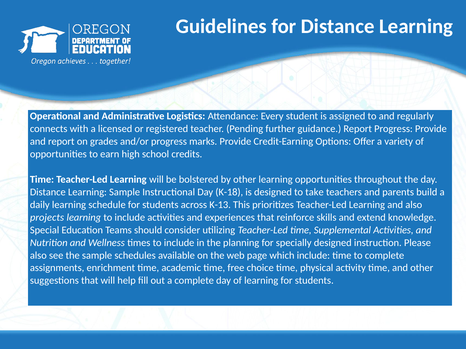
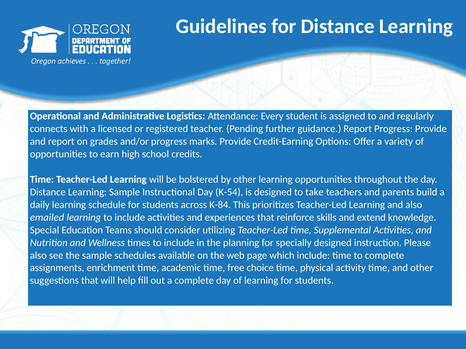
K-18: K-18 -> K-54
K-13: K-13 -> K-84
projects: projects -> emailed
